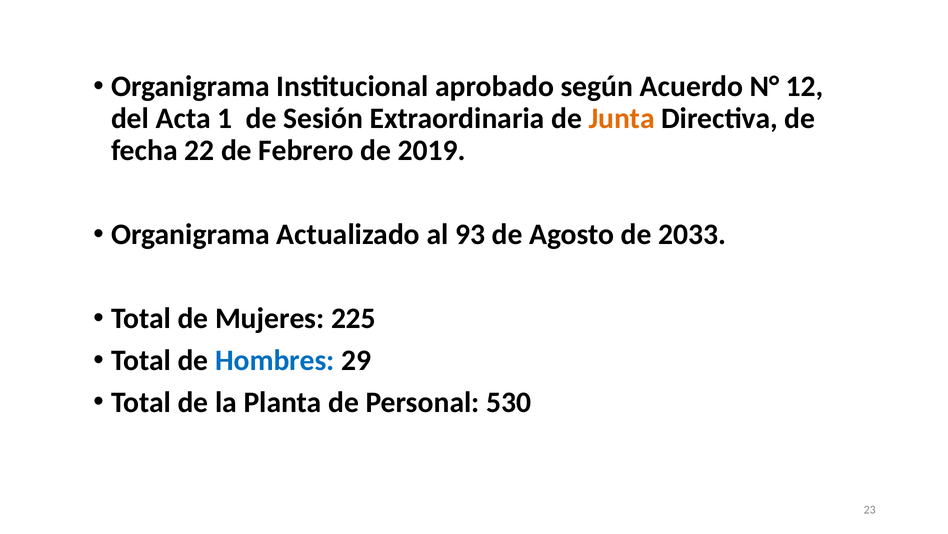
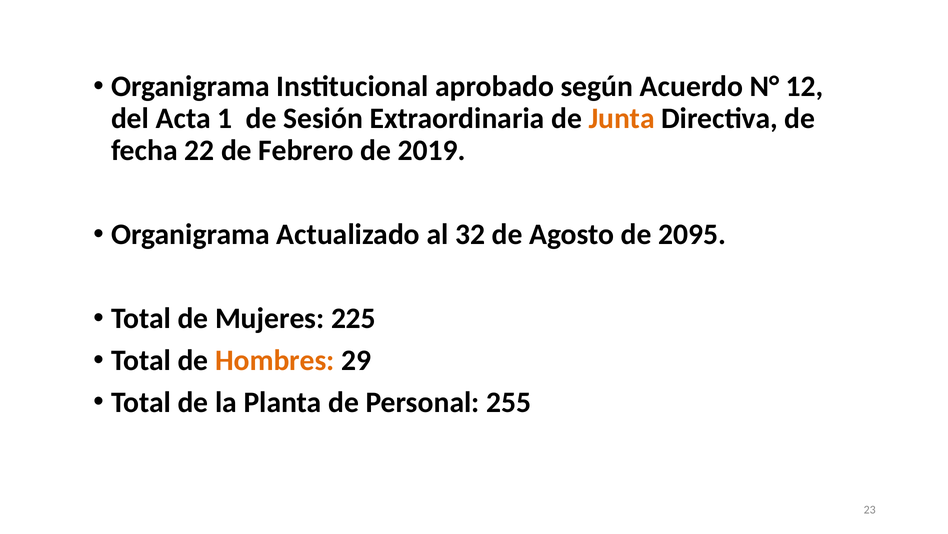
93: 93 -> 32
2033: 2033 -> 2095
Hombres colour: blue -> orange
530: 530 -> 255
